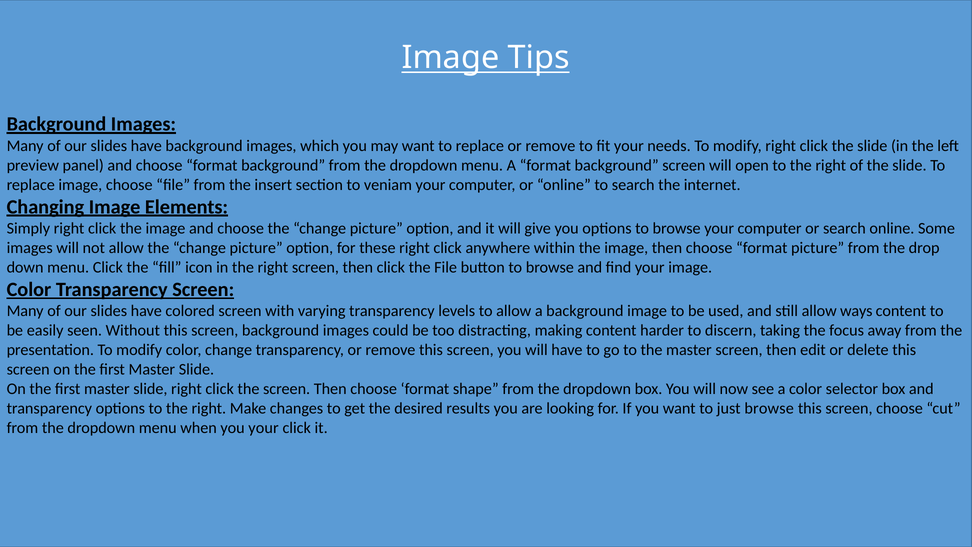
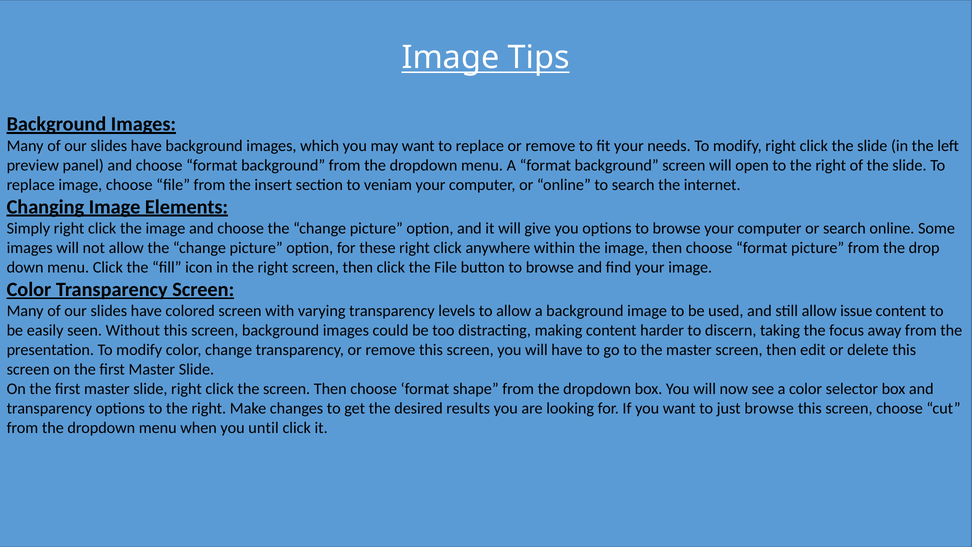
ways: ways -> issue
you your: your -> until
